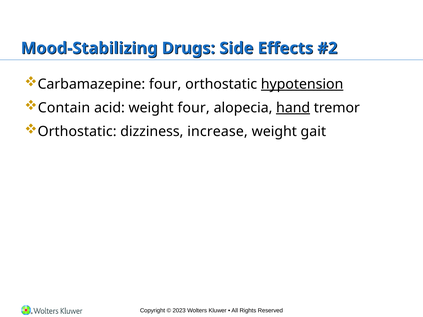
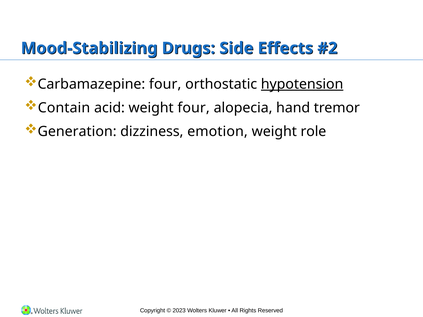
hand underline: present -> none
Orthostatic at (77, 131): Orthostatic -> Generation
increase: increase -> emotion
gait: gait -> role
